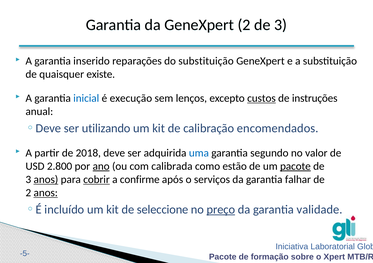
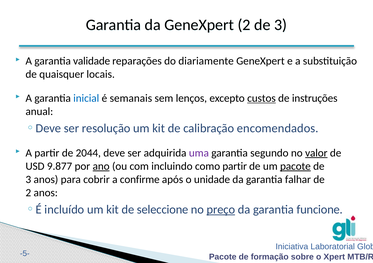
inserido: inserido -> validade
do substituição: substituição -> diariamente
existe: existe -> locais
execução: execução -> semanais
utilizando: utilizando -> resolução
2018: 2018 -> 2044
uma colour: blue -> purple
valor underline: none -> present
2.800: 2.800 -> 9.877
calibrada: calibrada -> incluindo
como estão: estão -> partir
anos at (46, 180) underline: present -> none
cobrir underline: present -> none
serviços: serviços -> unidade
anos at (46, 193) underline: present -> none
validade: validade -> funcione
